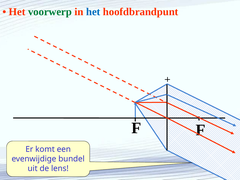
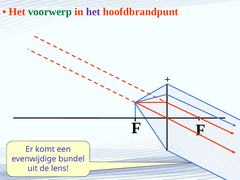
het at (93, 12) colour: blue -> purple
